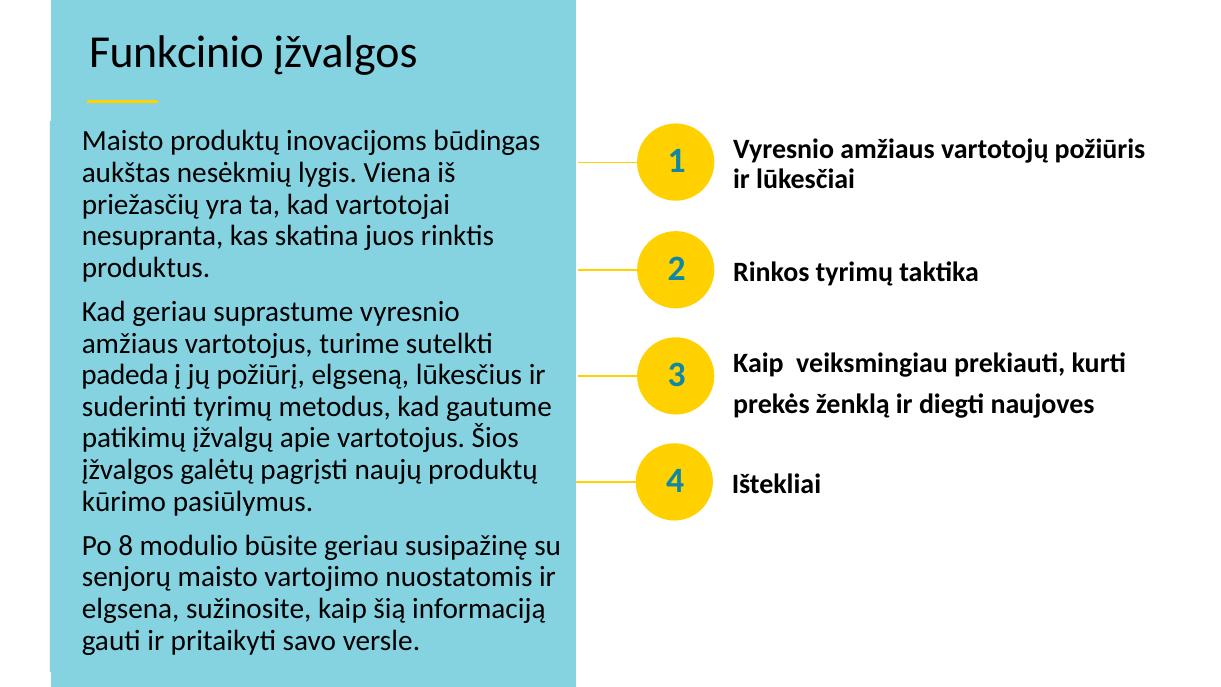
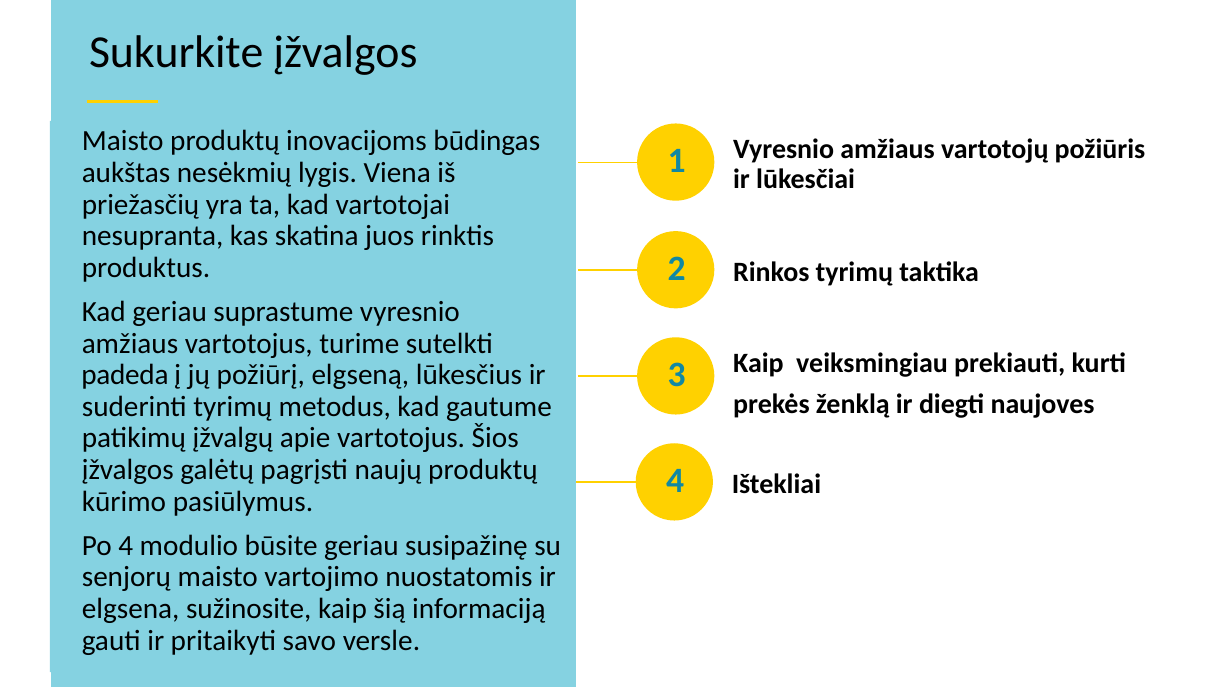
Funkcinio: Funkcinio -> Sukurkite
Po 8: 8 -> 4
